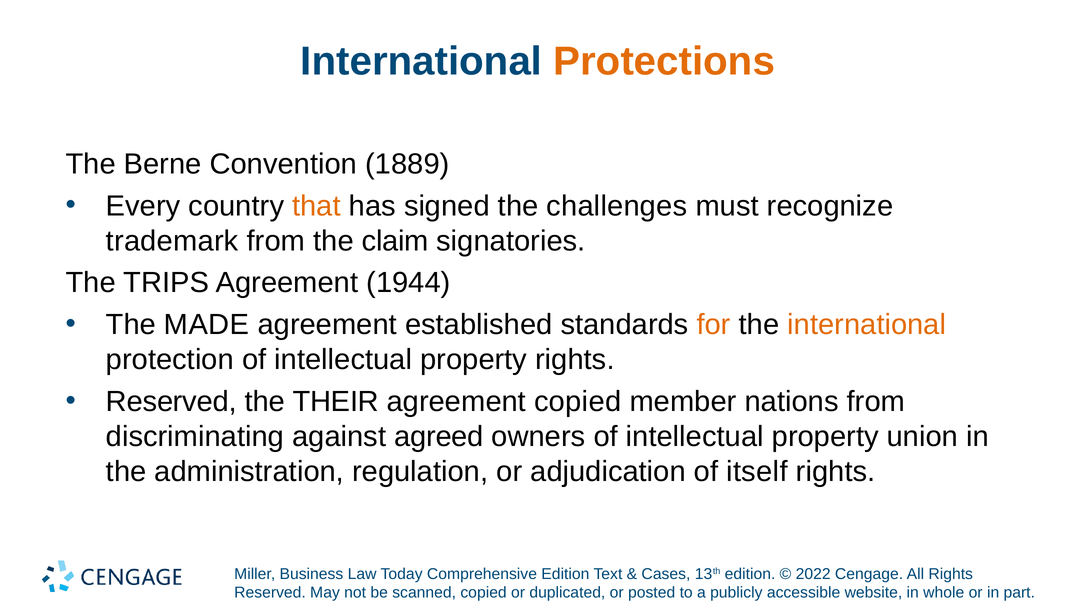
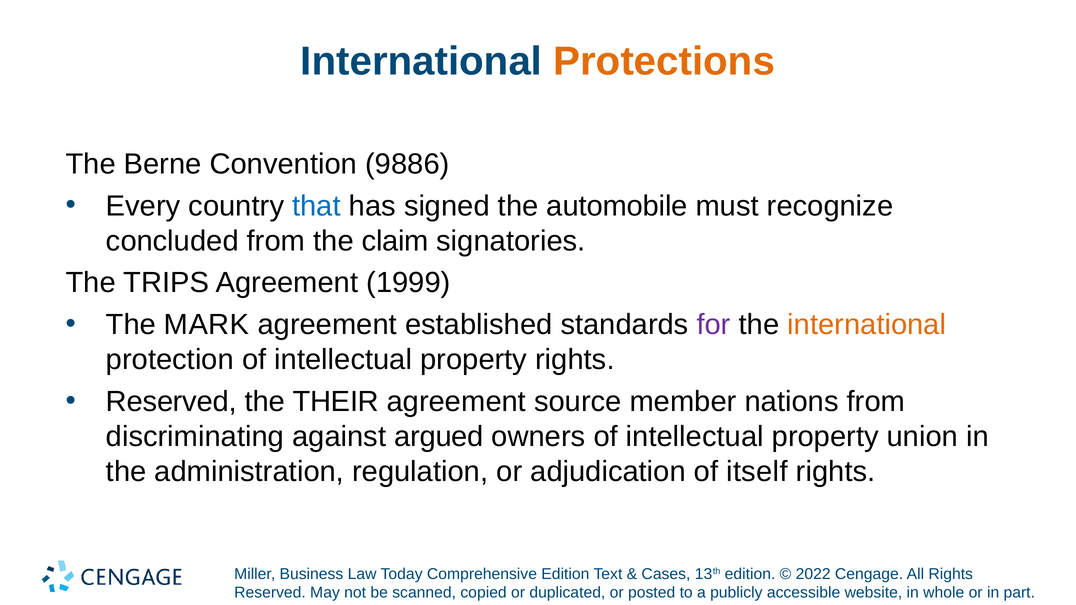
1889: 1889 -> 9886
that colour: orange -> blue
challenges: challenges -> automobile
trademark: trademark -> concluded
1944: 1944 -> 1999
MADE: MADE -> MARK
for colour: orange -> purple
agreement copied: copied -> source
agreed: agreed -> argued
